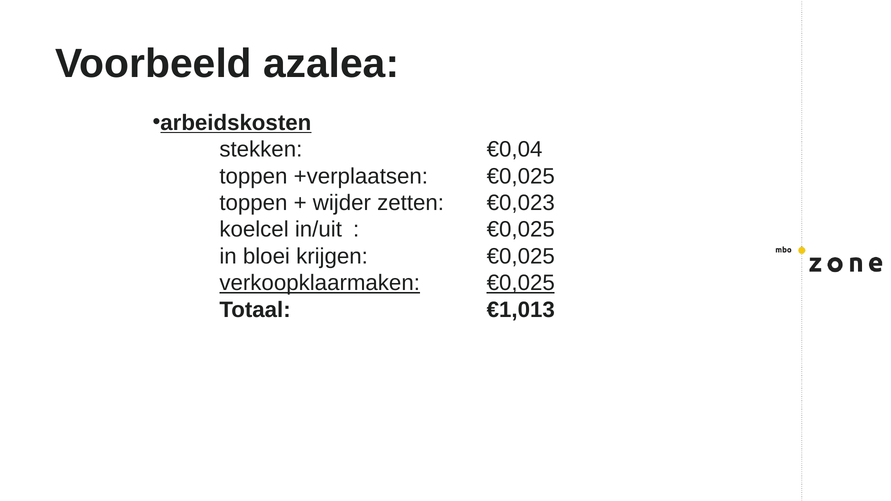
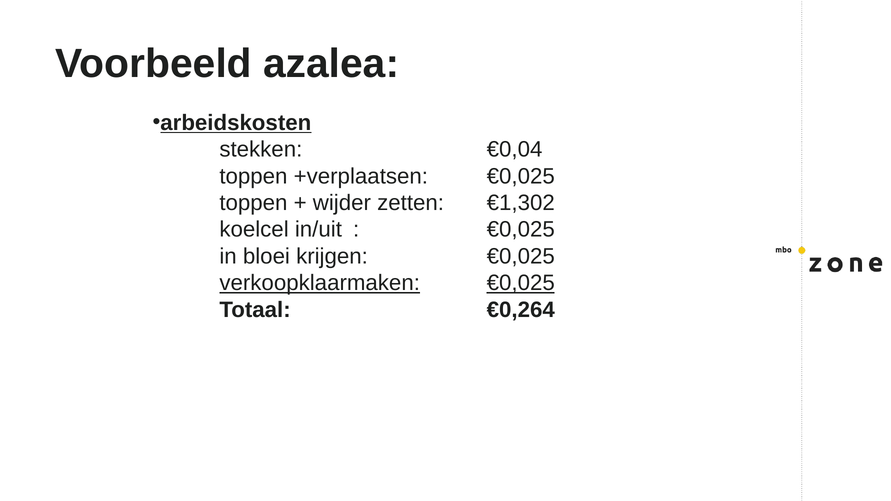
€0,023: €0,023 -> €1,302
€1,013: €1,013 -> €0,264
